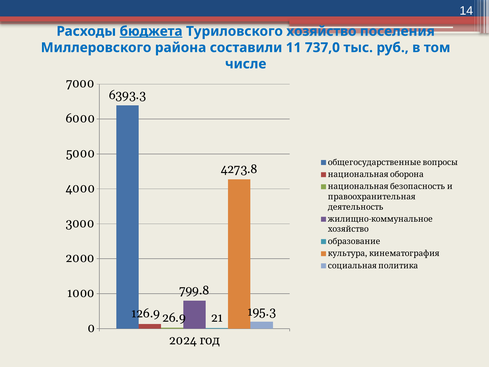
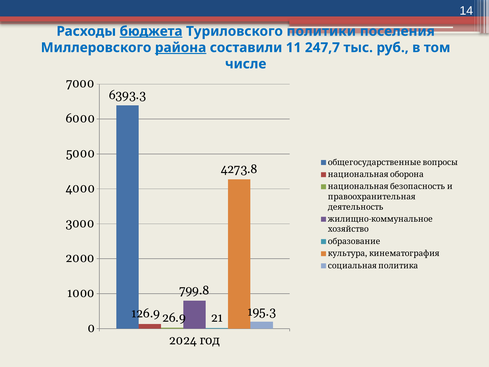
Туриловского хозяйство: хозяйство -> политики
района underline: none -> present
737,0: 737,0 -> 247,7
